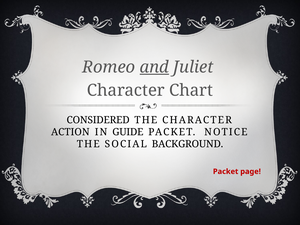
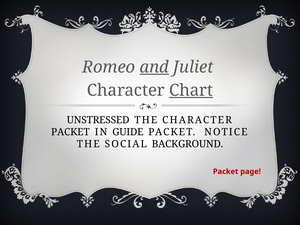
Chart underline: none -> present
CONSIDERED: CONSIDERED -> UNSTRESSED
ACTION at (70, 132): ACTION -> PACKET
